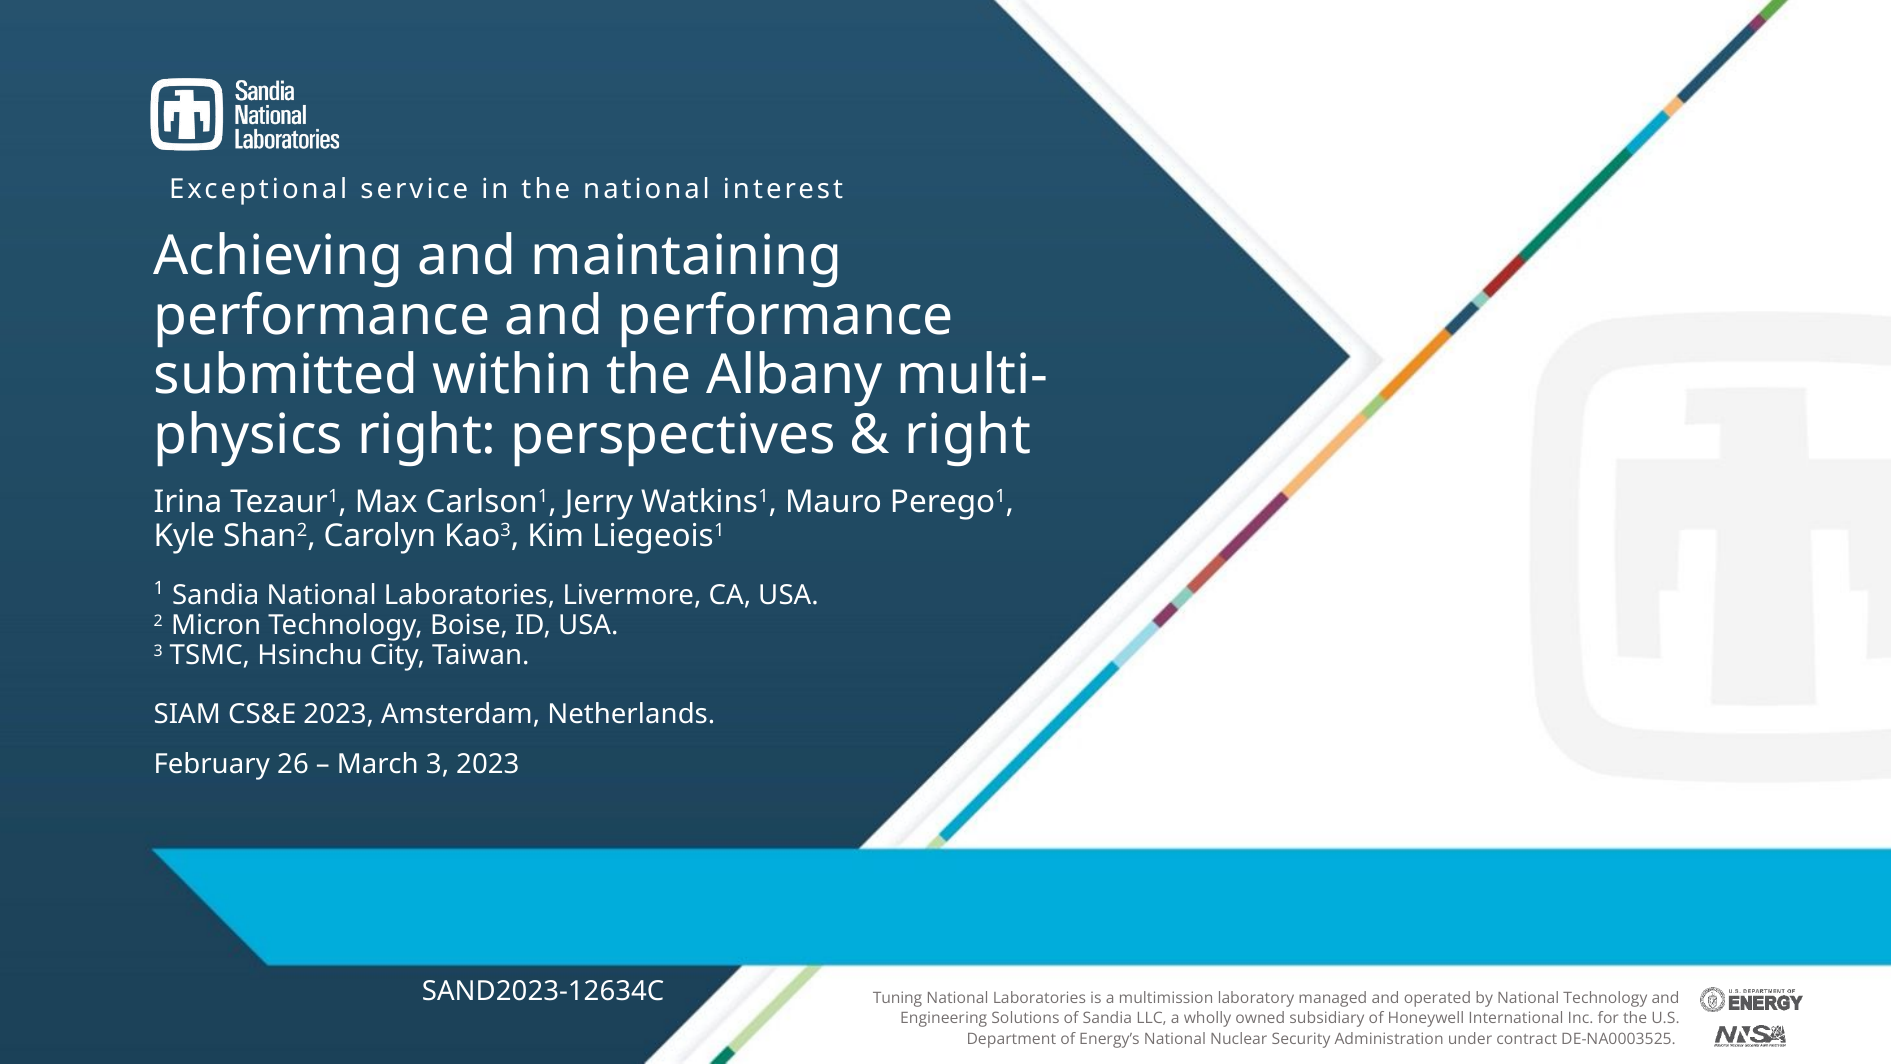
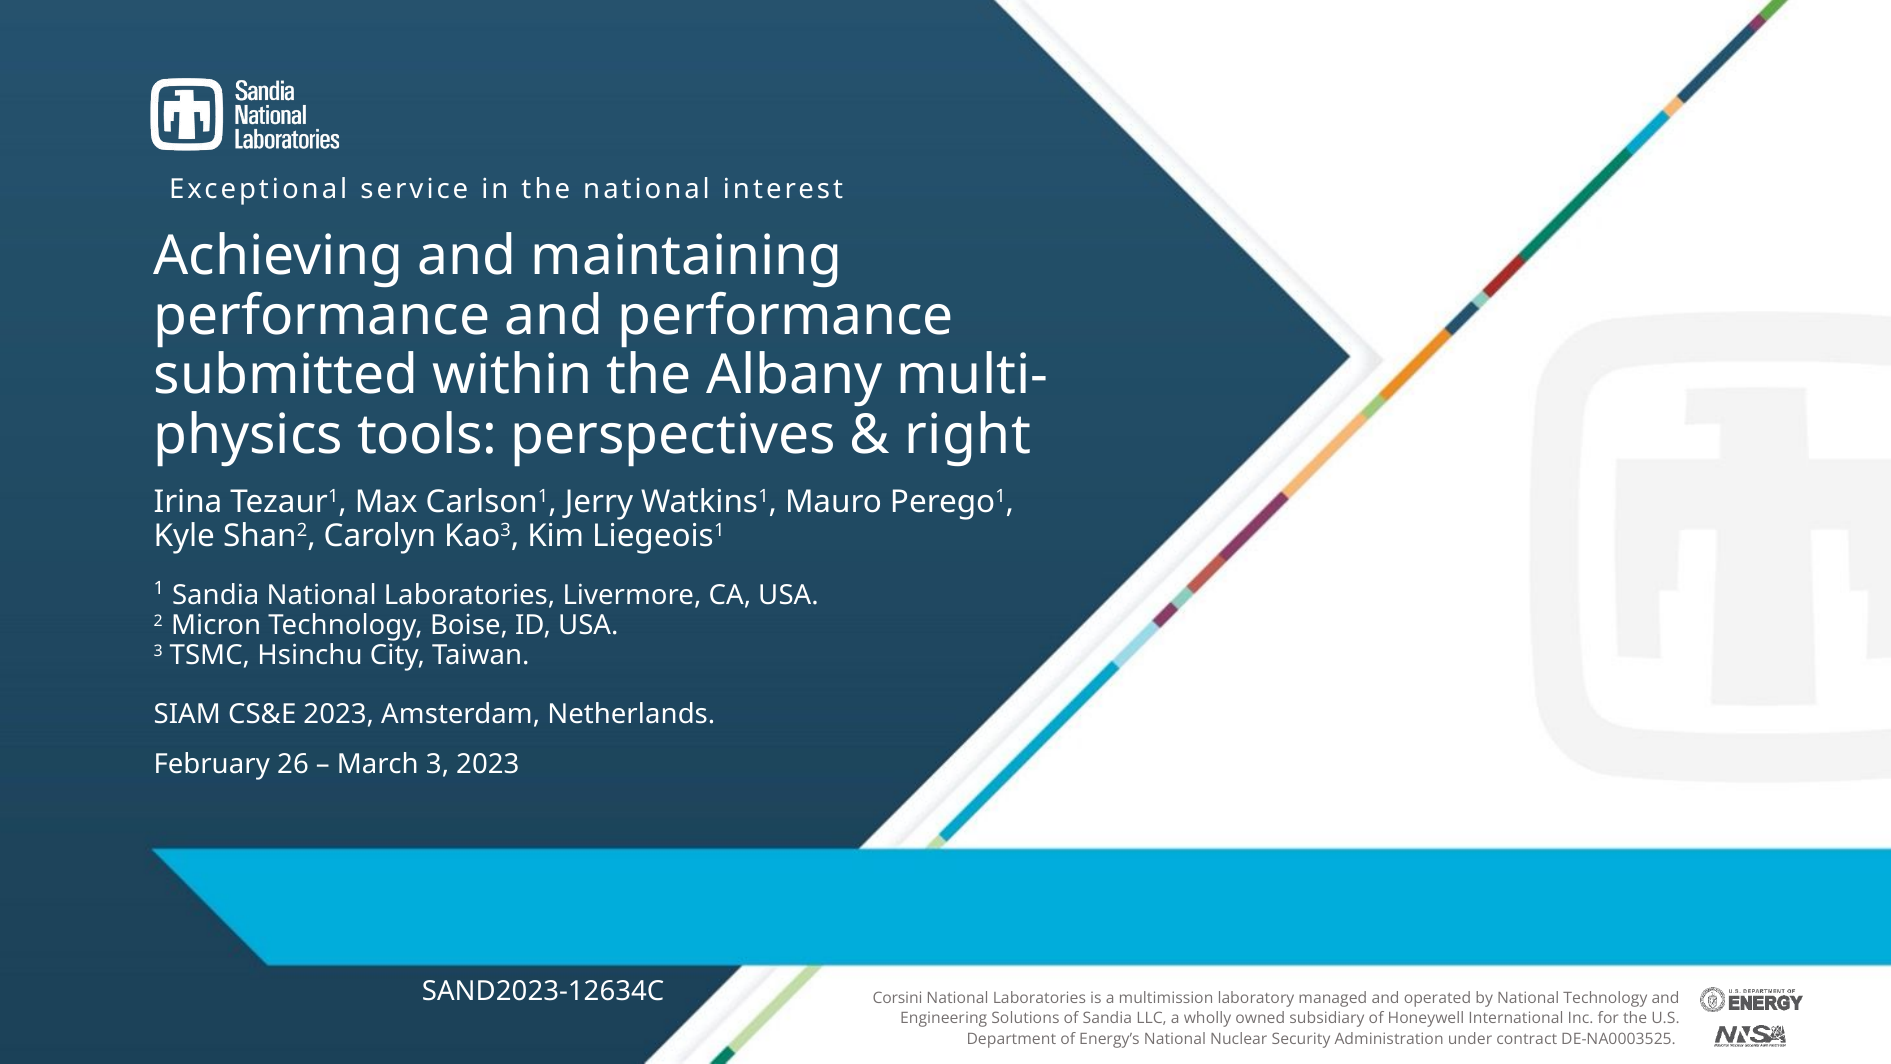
right at (427, 435): right -> tools
Tuning: Tuning -> Corsini
